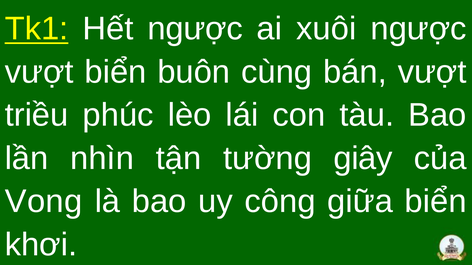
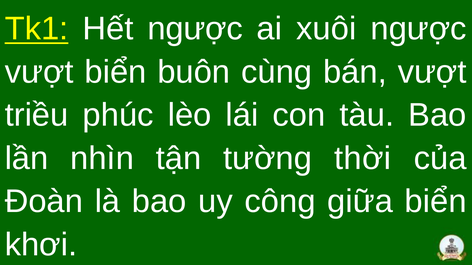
giây: giây -> thời
Vong: Vong -> Đoàn
